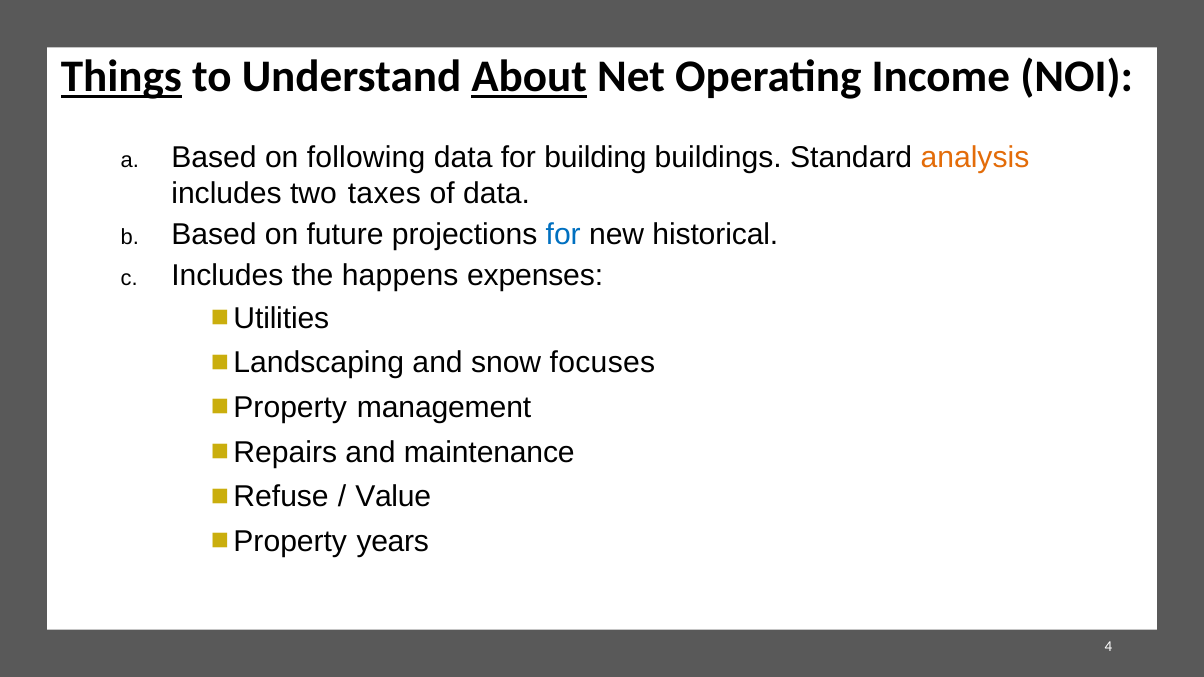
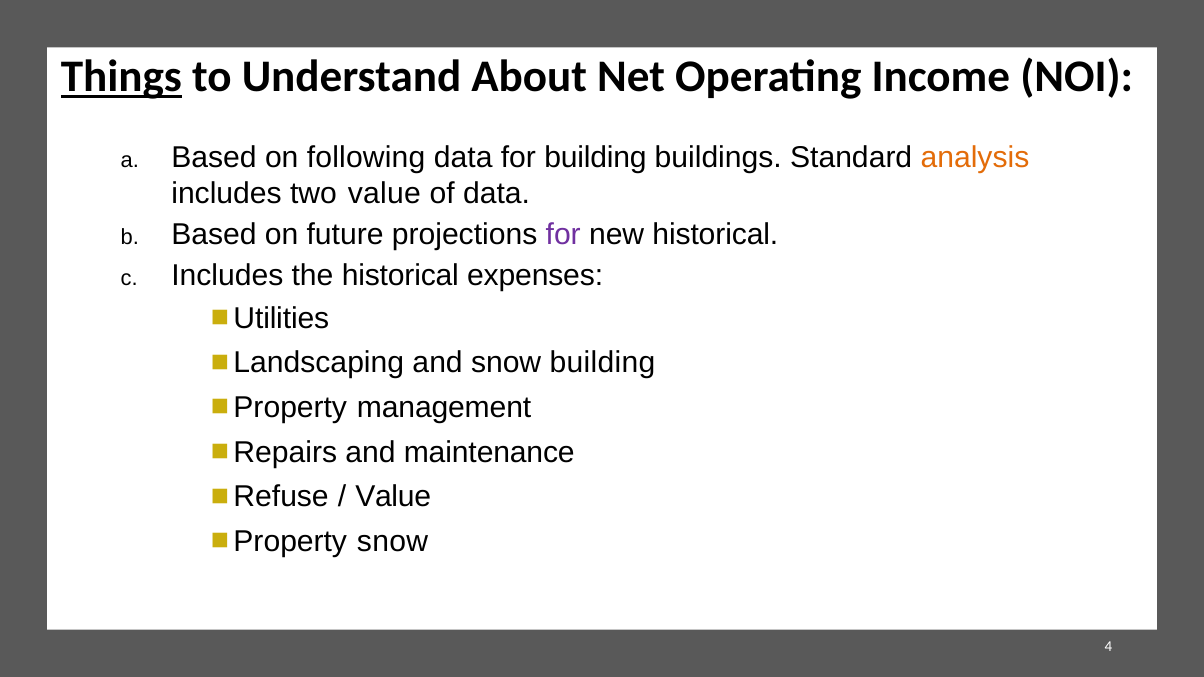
About underline: present -> none
two taxes: taxes -> value
for at (563, 235) colour: blue -> purple
the happens: happens -> historical
snow focuses: focuses -> building
years at (393, 542): years -> snow
